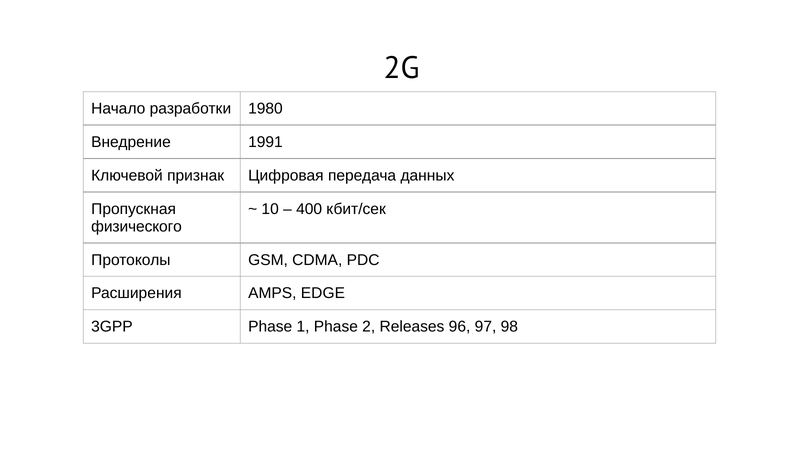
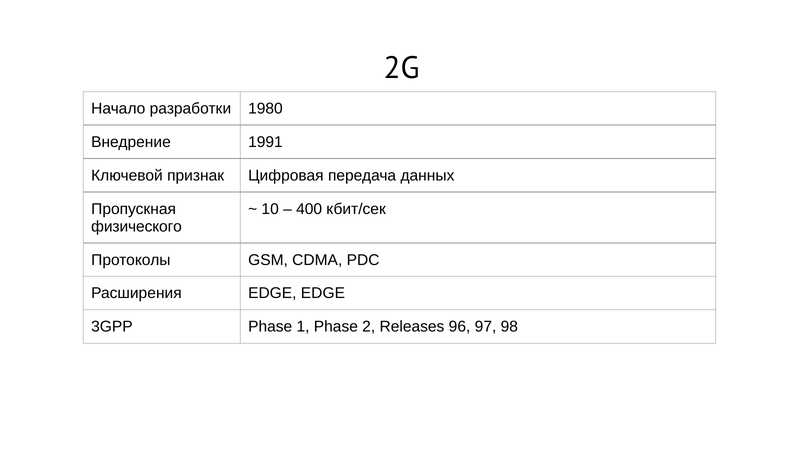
Расширения AMPS: AMPS -> EDGE
